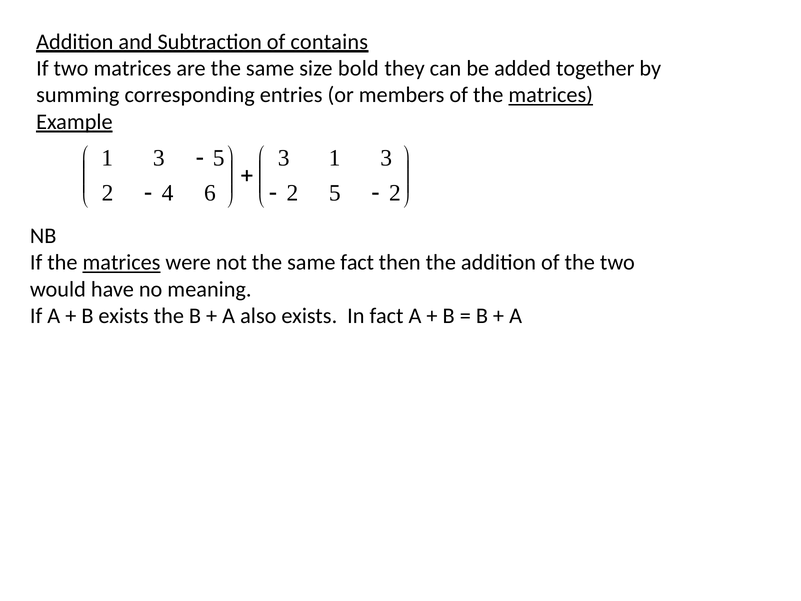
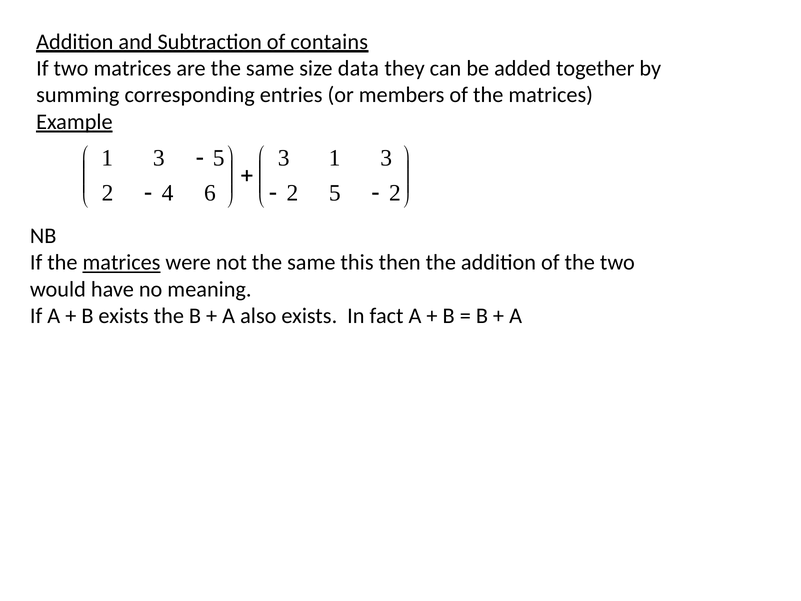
bold: bold -> data
matrices at (551, 95) underline: present -> none
same fact: fact -> this
